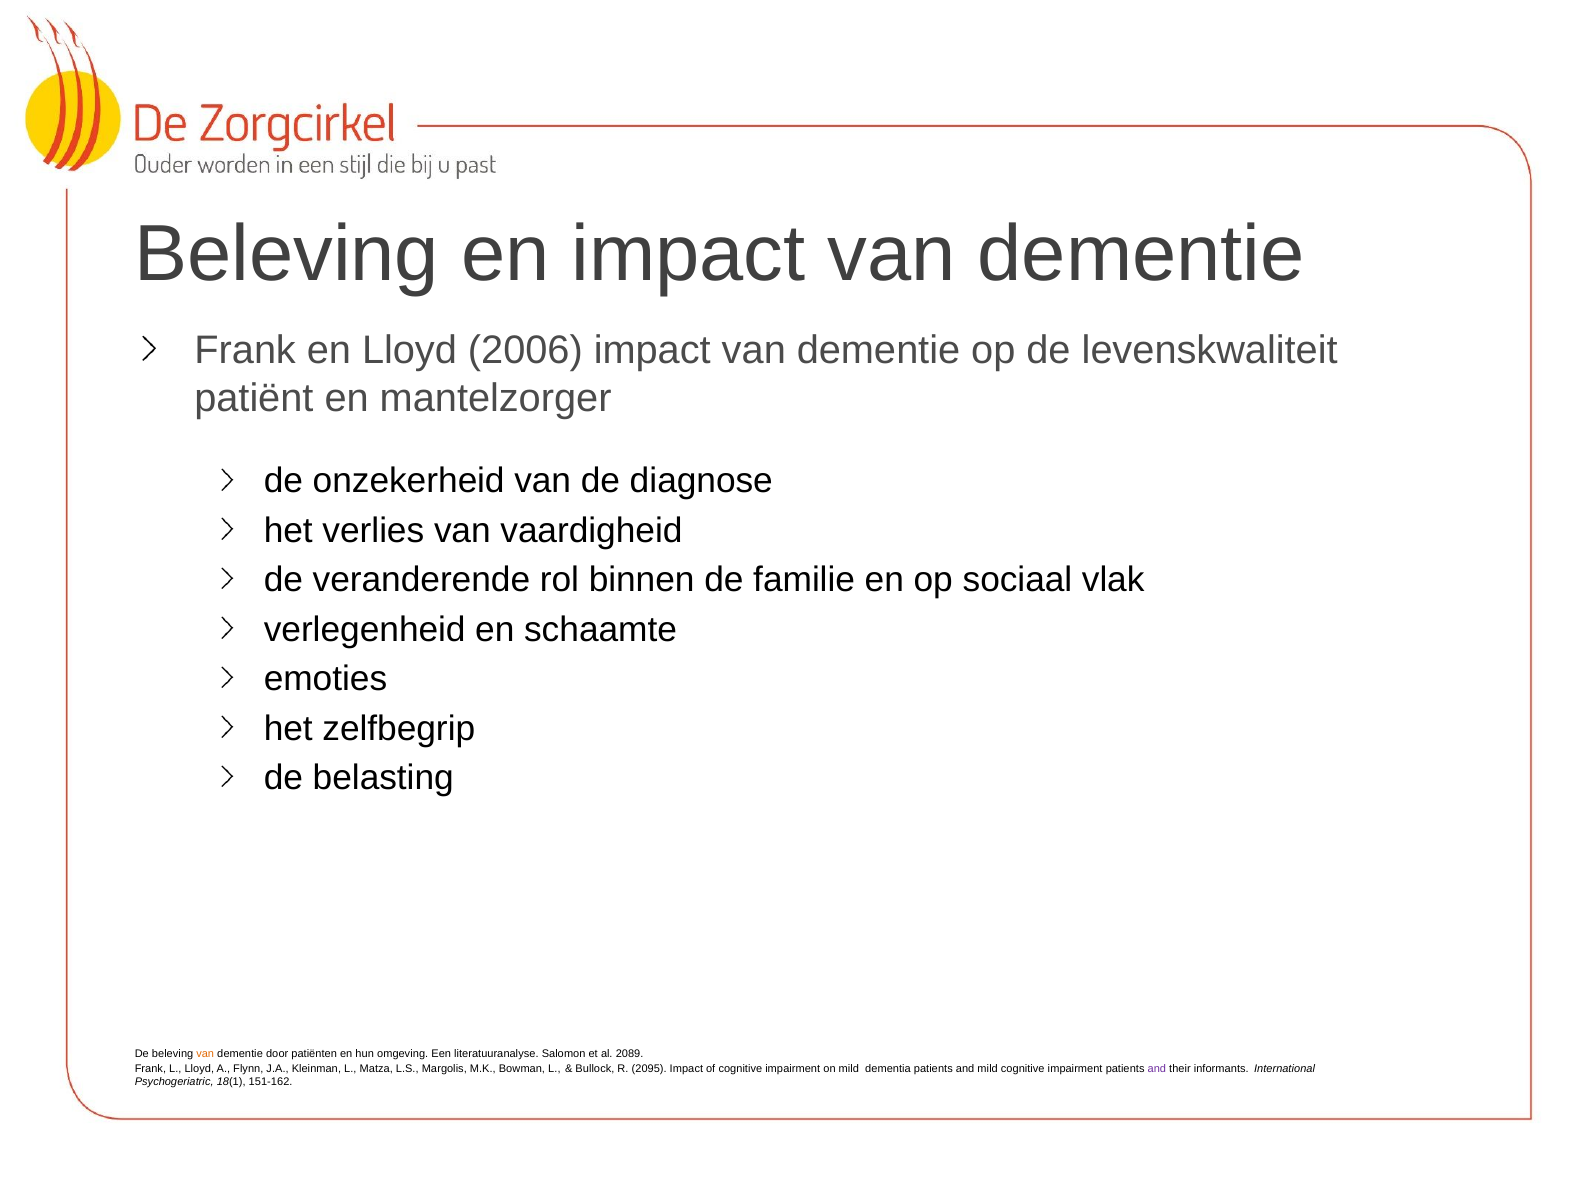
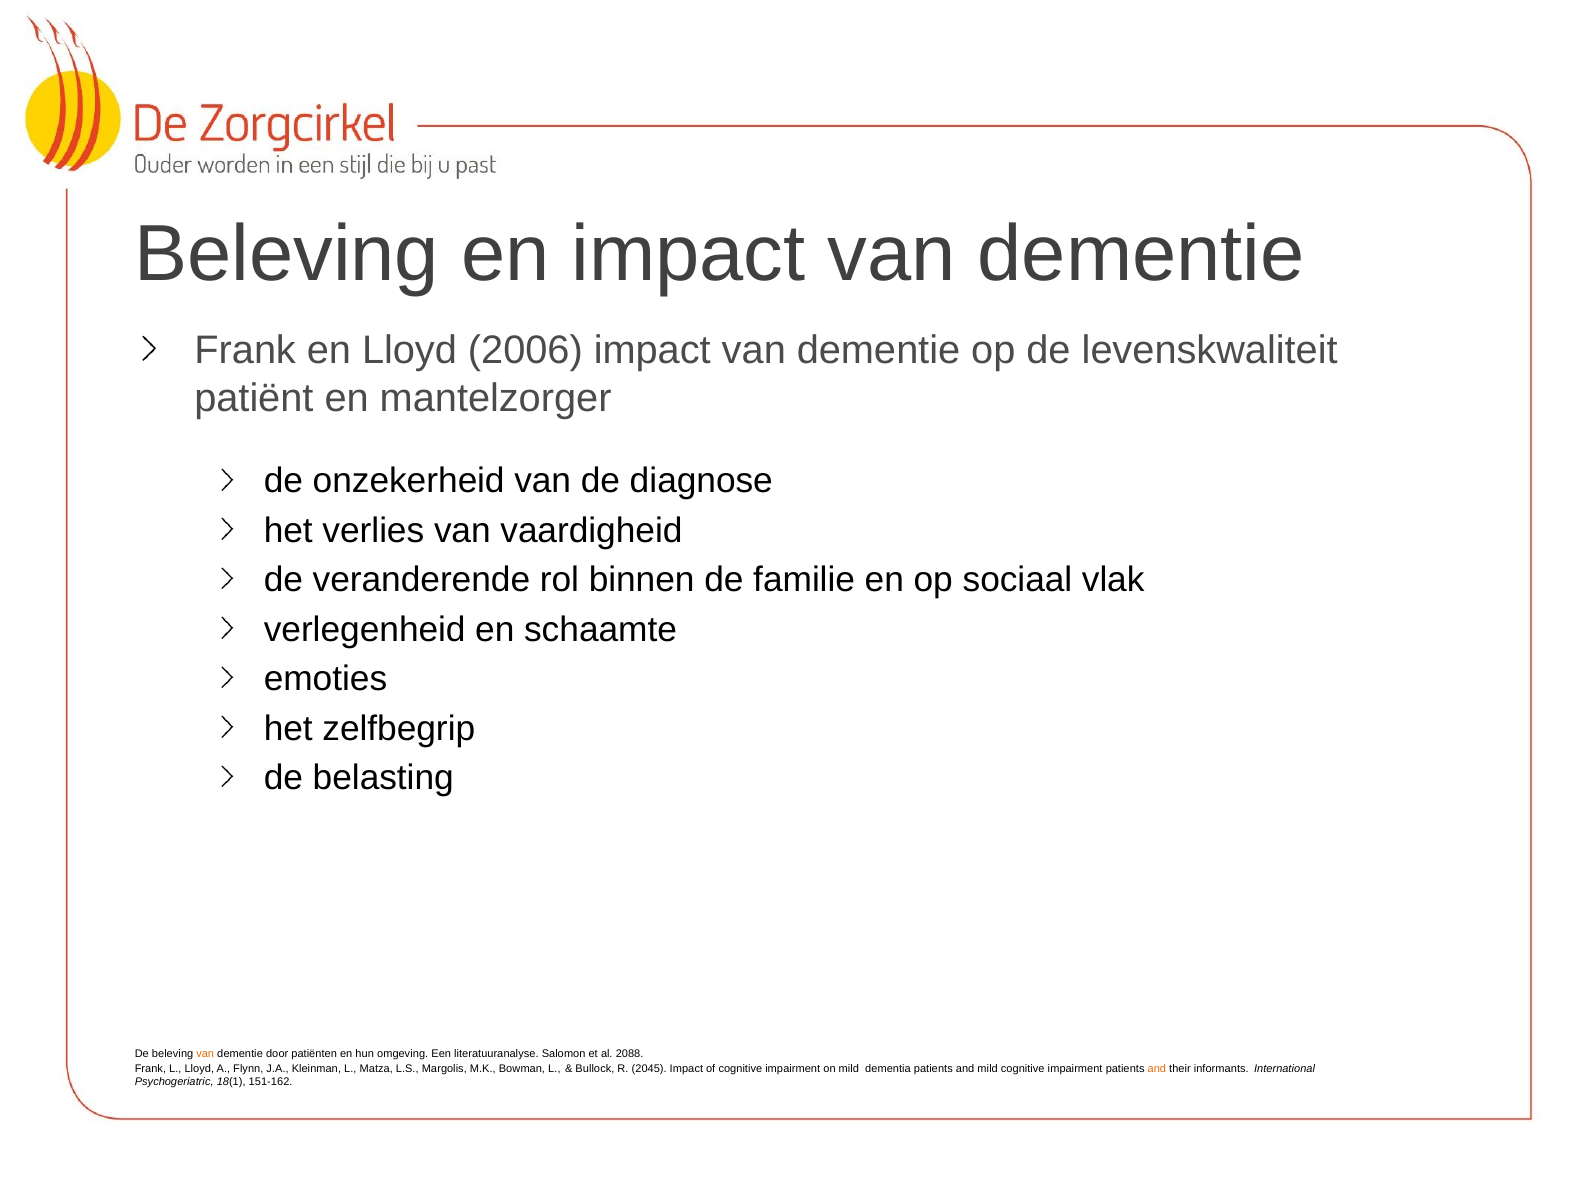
2089: 2089 -> 2088
2095: 2095 -> 2045
and at (1157, 1069) colour: purple -> orange
